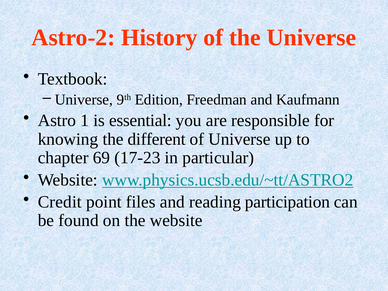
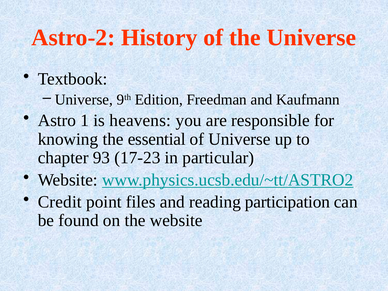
essential: essential -> heavens
different: different -> essential
69: 69 -> 93
